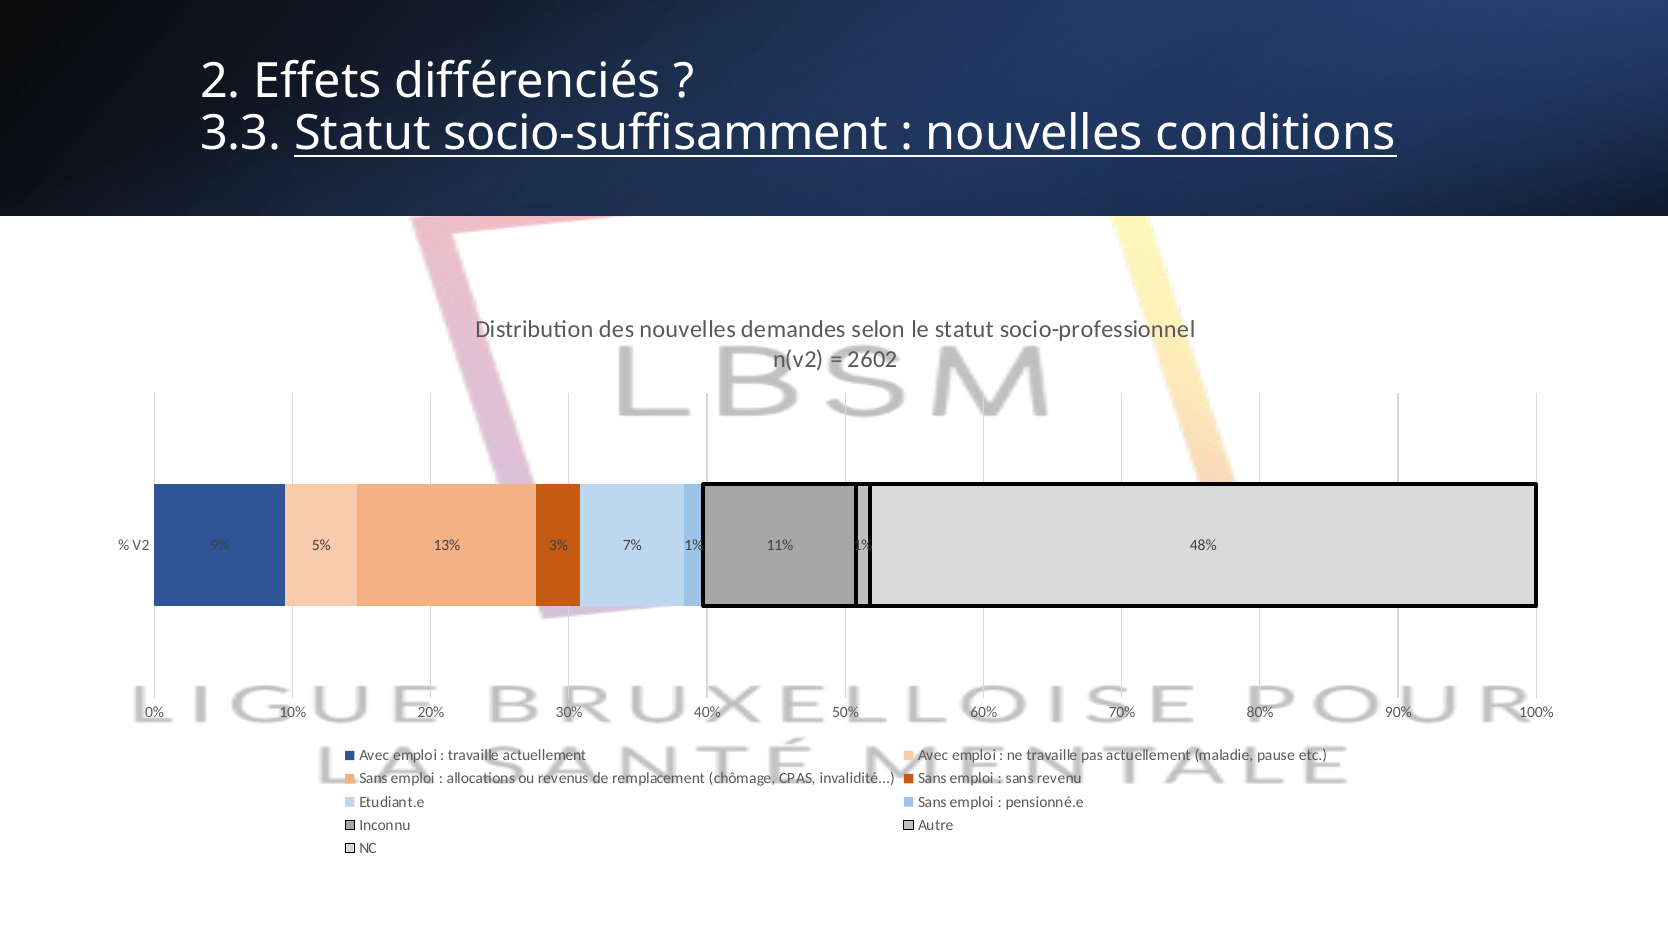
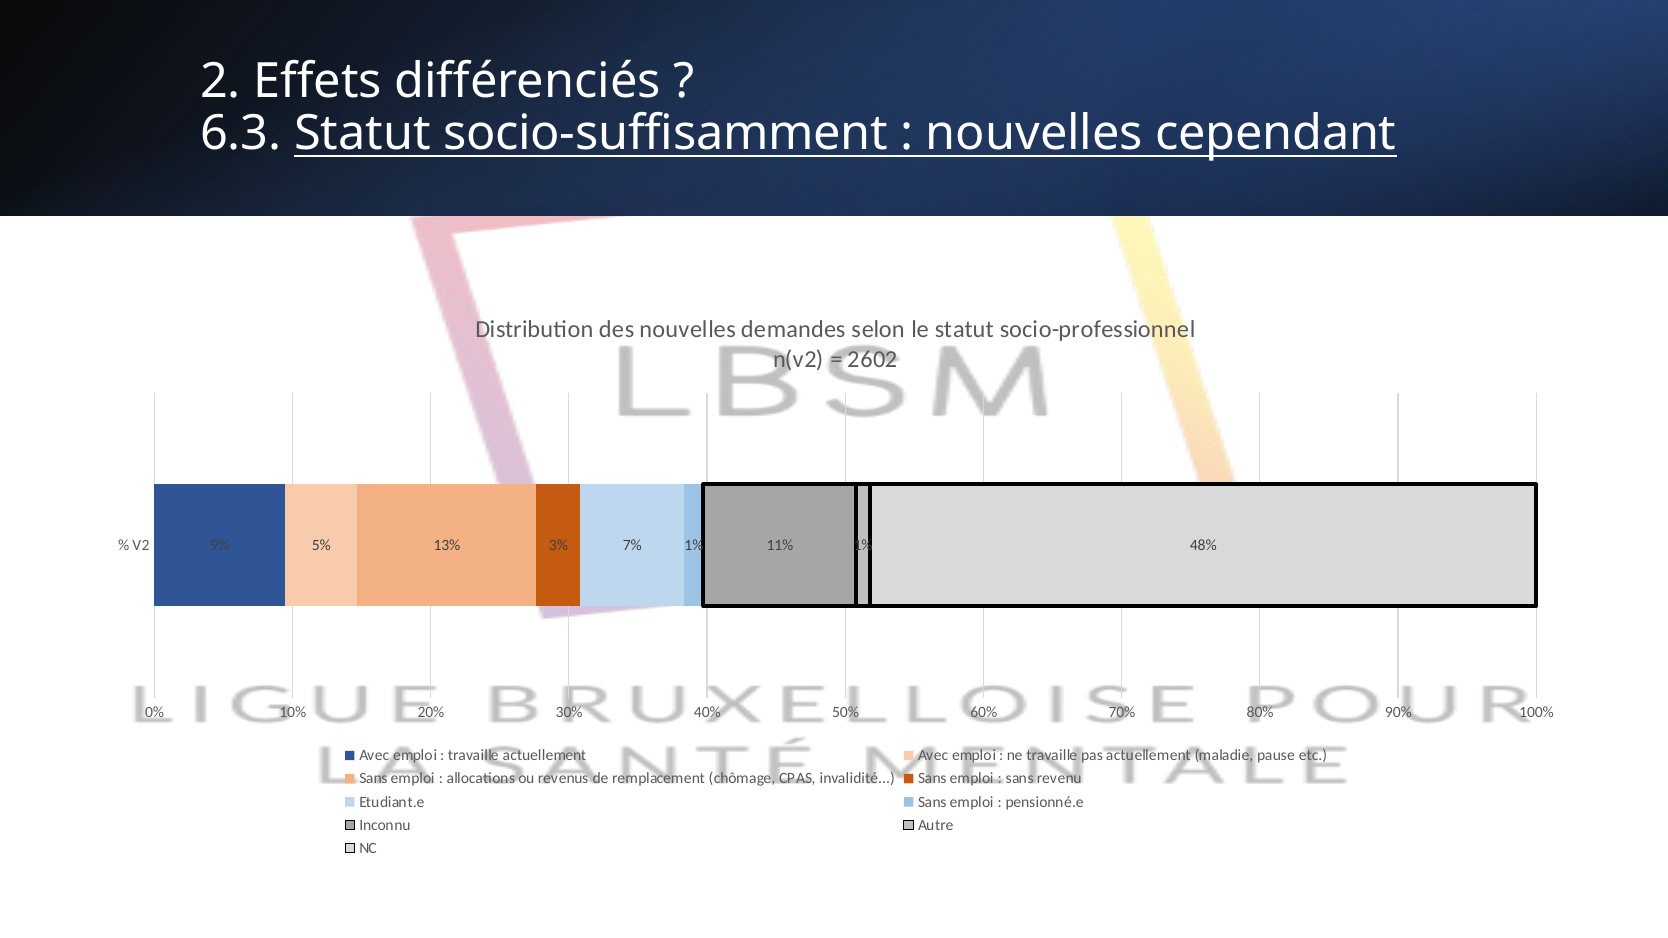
3.3: 3.3 -> 6.3
conditions: conditions -> cependant
